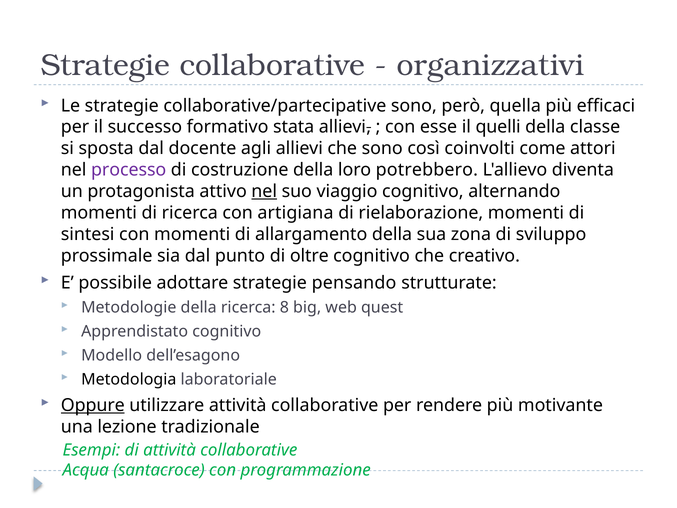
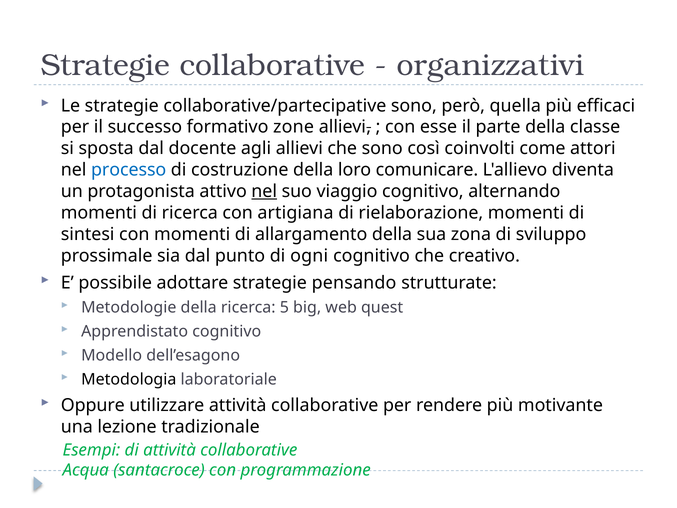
stata: stata -> zone
quelli: quelli -> parte
processo colour: purple -> blue
potrebbero: potrebbero -> comunicare
oltre: oltre -> ogni
8: 8 -> 5
Oppure underline: present -> none
